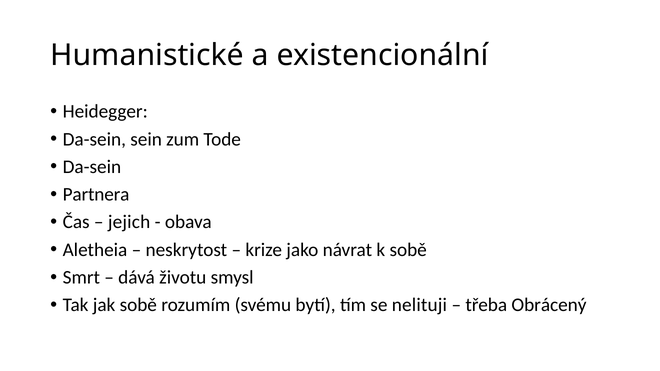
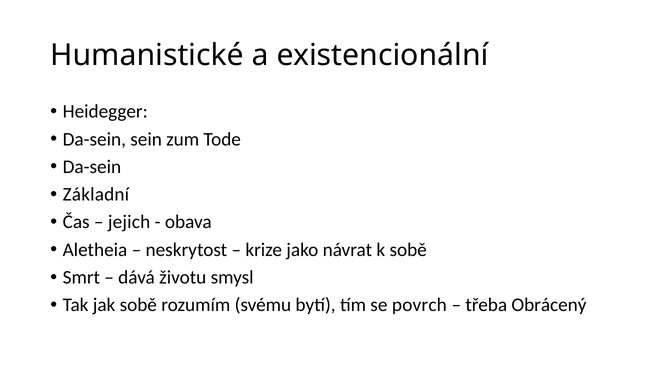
Partnera: Partnera -> Základní
nelituji: nelituji -> povrch
